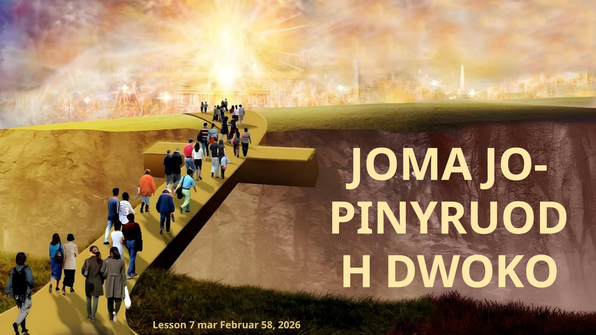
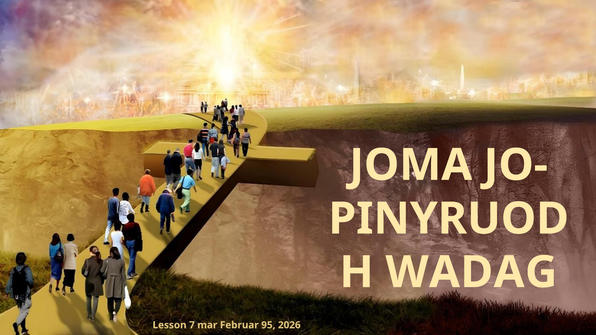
DWOKO: DWOKO -> WADAG
58: 58 -> 95
